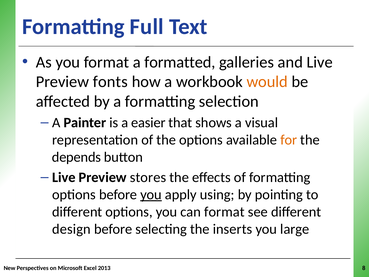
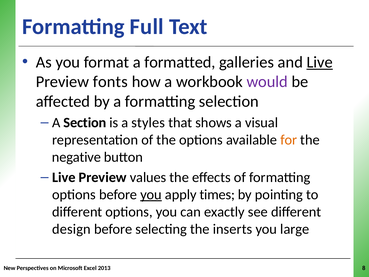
Live at (320, 62) underline: none -> present
would colour: orange -> purple
Painter: Painter -> Section
easier: easier -> styles
depends: depends -> negative
stores: stores -> values
using: using -> times
can format: format -> exactly
